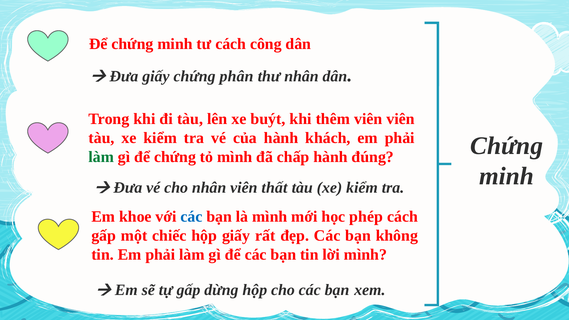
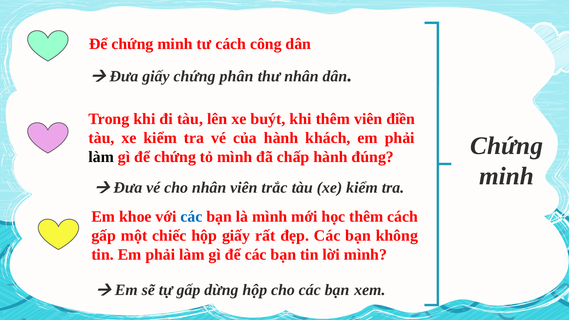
viên viên: viên -> điền
làm at (101, 157) colour: green -> black
thất: thất -> trắc
học phép: phép -> thêm
